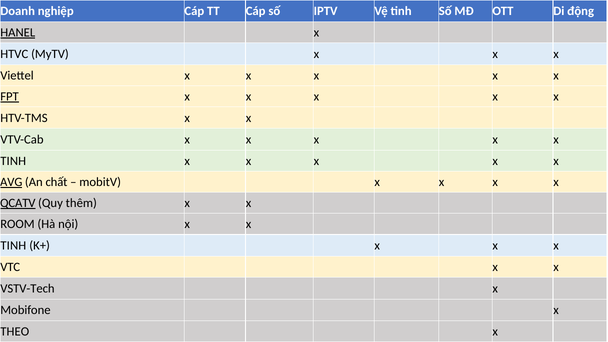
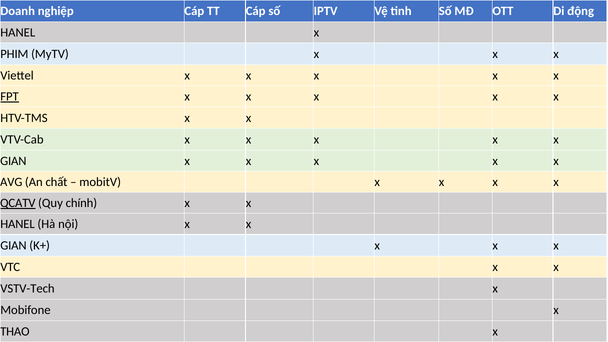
HANEL at (18, 33) underline: present -> none
HTVC: HTVC -> PHIM
TINH at (13, 161): TINH -> GIAN
AVG underline: present -> none
thêm: thêm -> chính
ROOM at (17, 224): ROOM -> HANEL
TINH at (13, 246): TINH -> GIAN
THEO: THEO -> THAO
